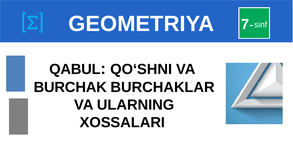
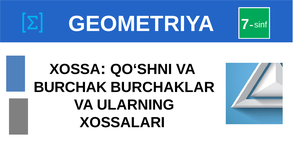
QABUL: QABUL -> XOSSA
